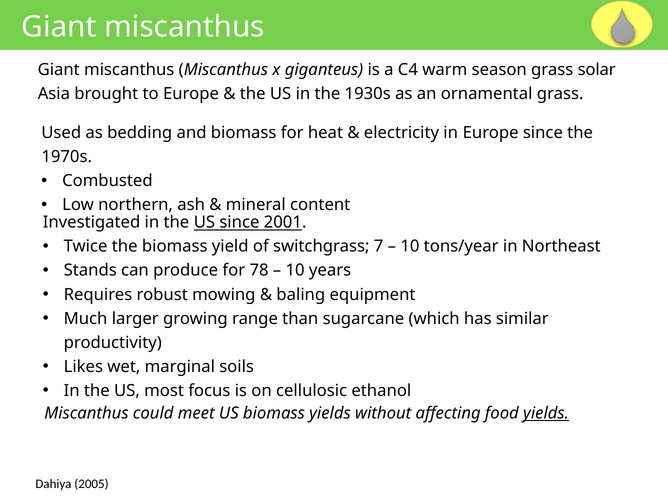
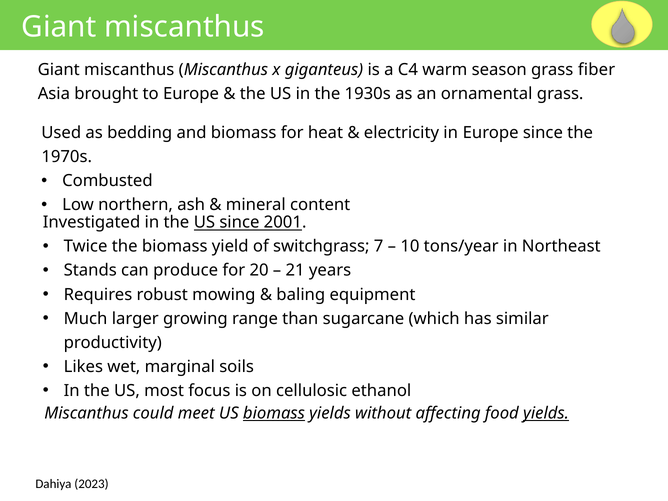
solar: solar -> fiber
78: 78 -> 20
10 at (295, 270): 10 -> 21
biomass at (274, 413) underline: none -> present
2005: 2005 -> 2023
